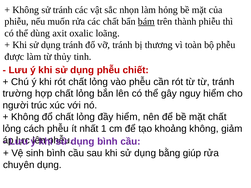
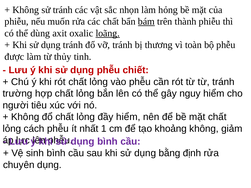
loãng underline: none -> present
trúc: trúc -> tiêu
giúp: giúp -> định
